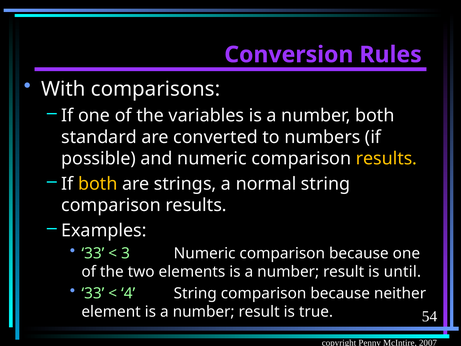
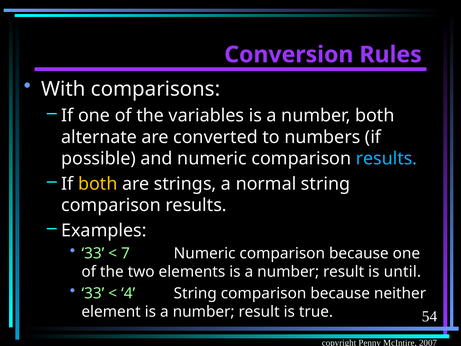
standard: standard -> alternate
results at (386, 159) colour: yellow -> light blue
3: 3 -> 7
